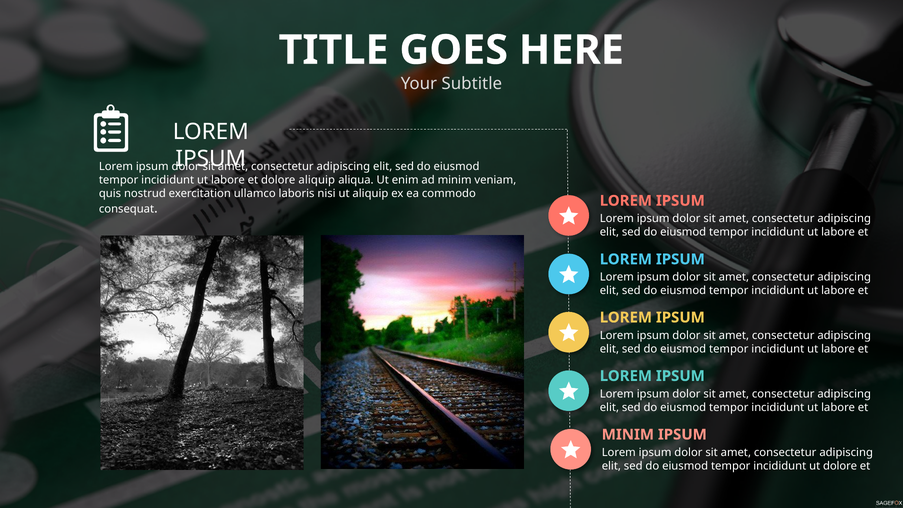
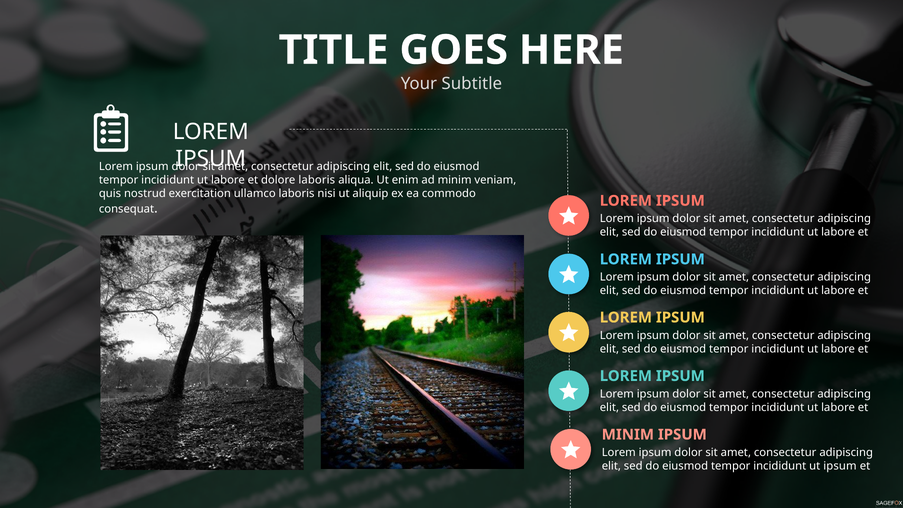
dolore aliquip: aliquip -> laboris
ut dolore: dolore -> ipsum
